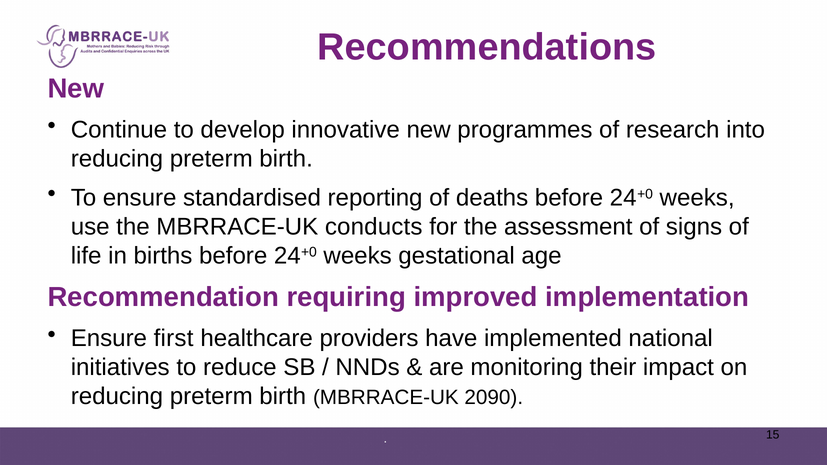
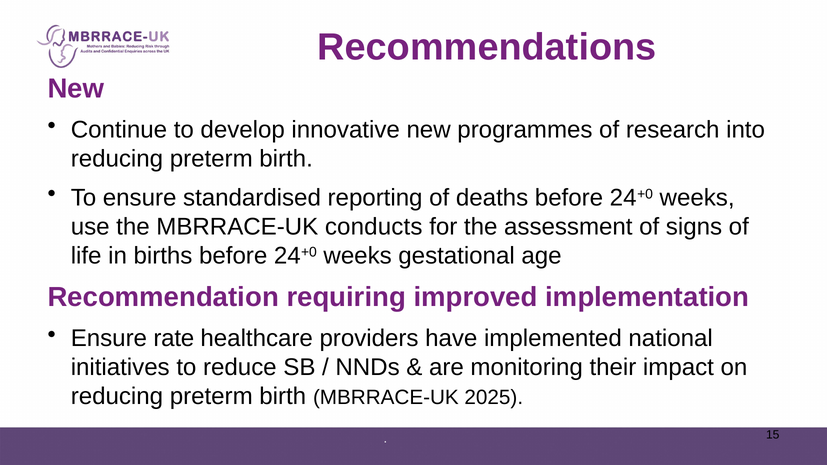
first: first -> rate
2090: 2090 -> 2025
